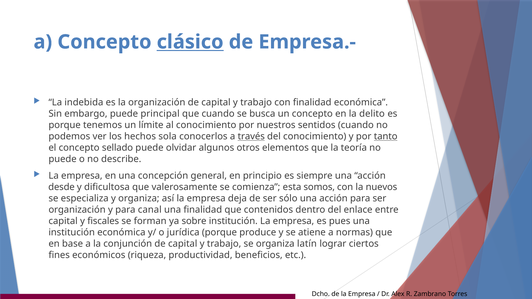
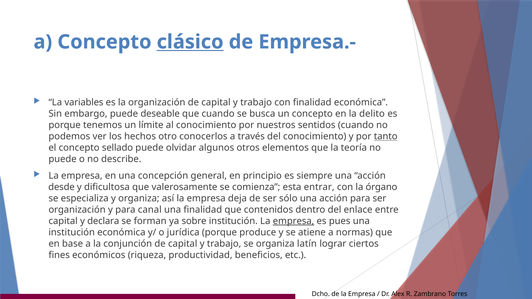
indebida: indebida -> variables
principal: principal -> deseable
sola: sola -> otro
través underline: present -> none
somos: somos -> entrar
nuevos: nuevos -> órgano
fiscales: fiscales -> declara
empresa at (294, 221) underline: none -> present
